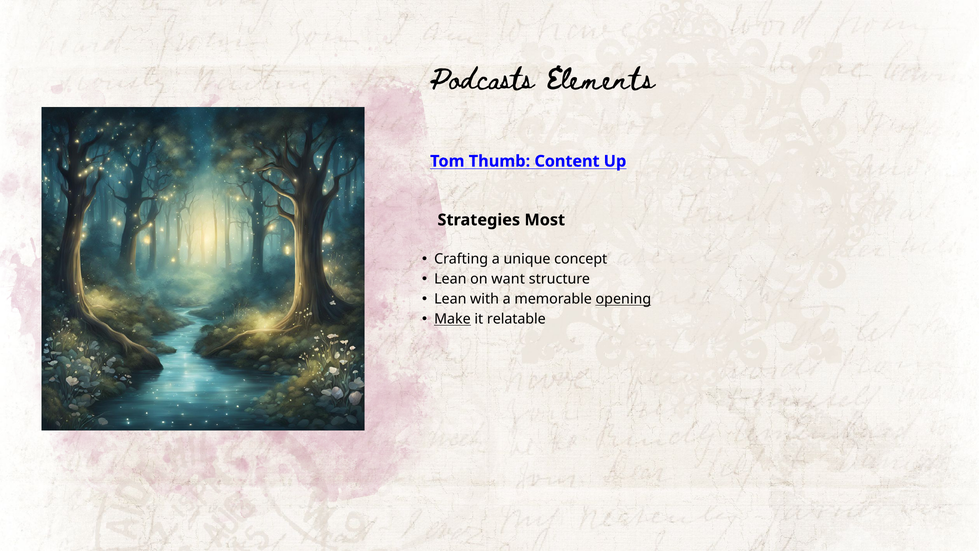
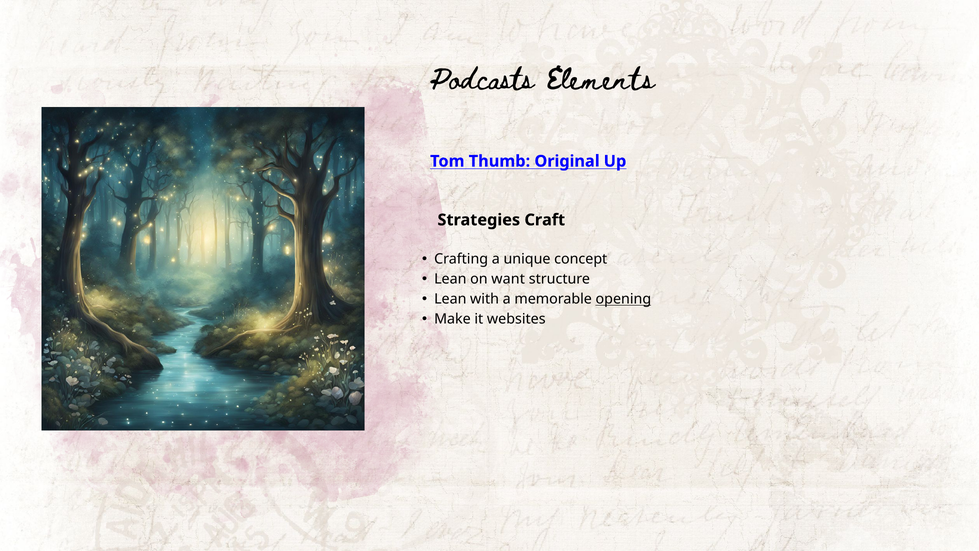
Content: Content -> Original
Most: Most -> Craft
Make underline: present -> none
relatable: relatable -> websites
